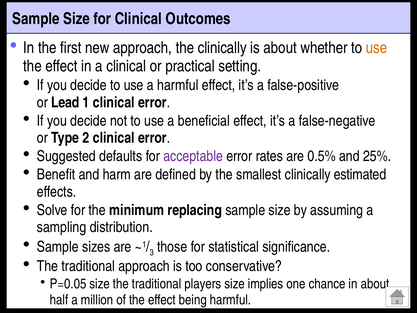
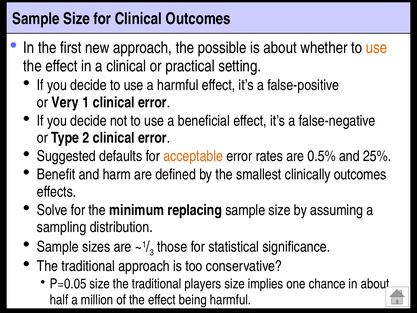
the clinically: clinically -> possible
Lead: Lead -> Very
acceptable colour: purple -> orange
clinically estimated: estimated -> outcomes
